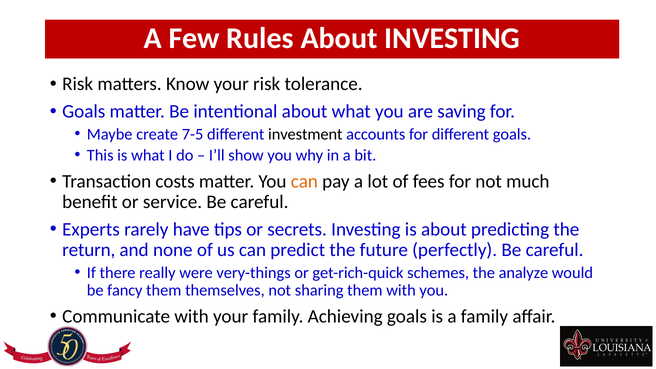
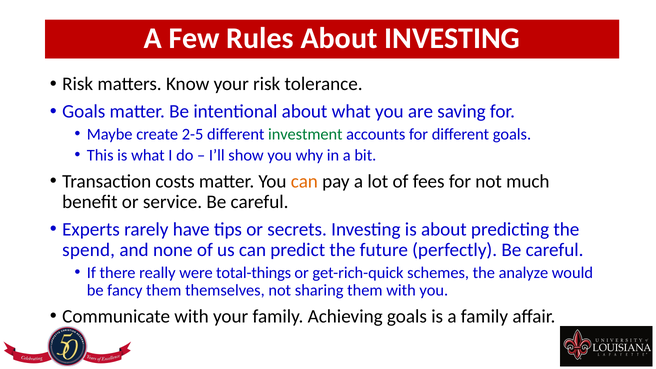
7-5: 7-5 -> 2-5
investment colour: black -> green
return: return -> spend
very-things: very-things -> total-things
